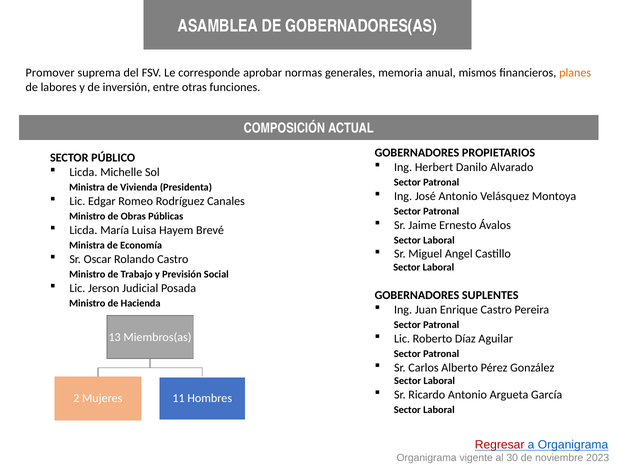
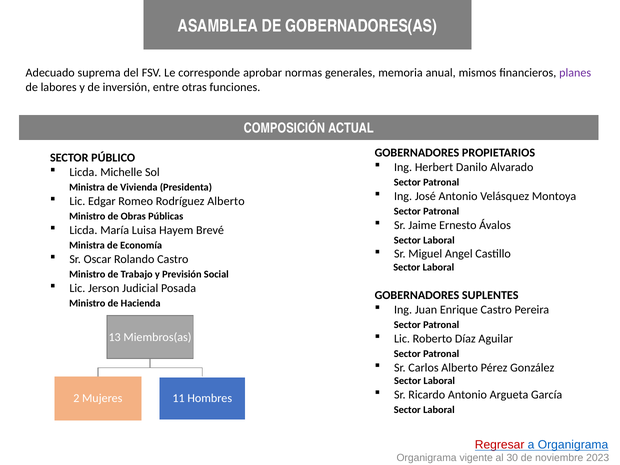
Promover: Promover -> Adecuado
planes colour: orange -> purple
Rodríguez Canales: Canales -> Alberto
